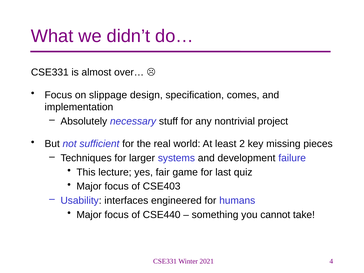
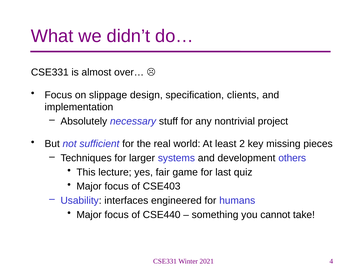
comes: comes -> clients
failure: failure -> others
